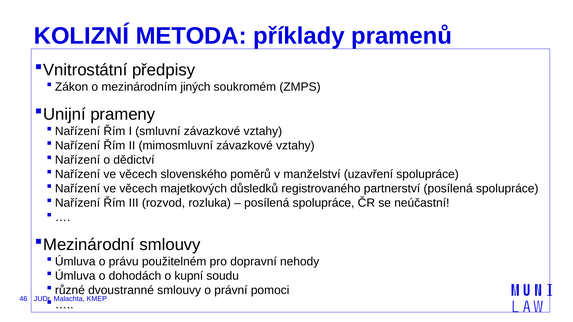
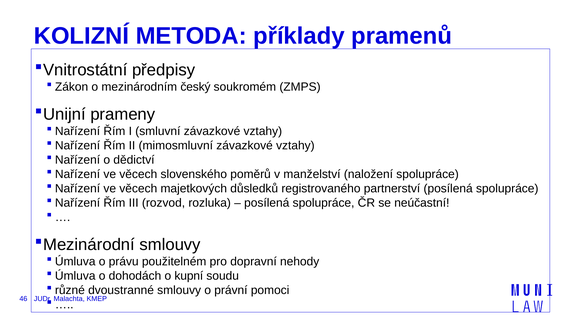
jiných: jiných -> český
uzavření: uzavření -> naložení
